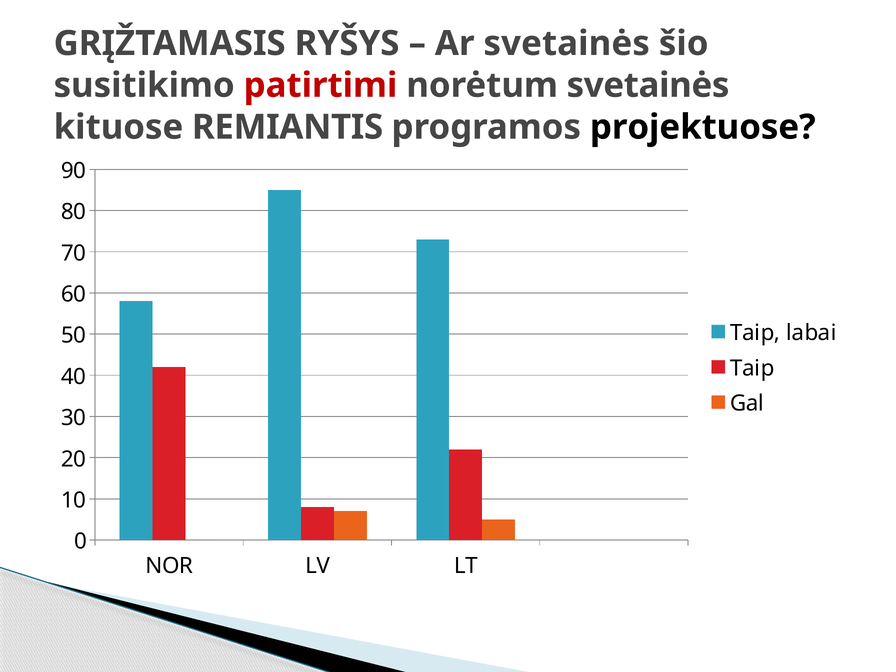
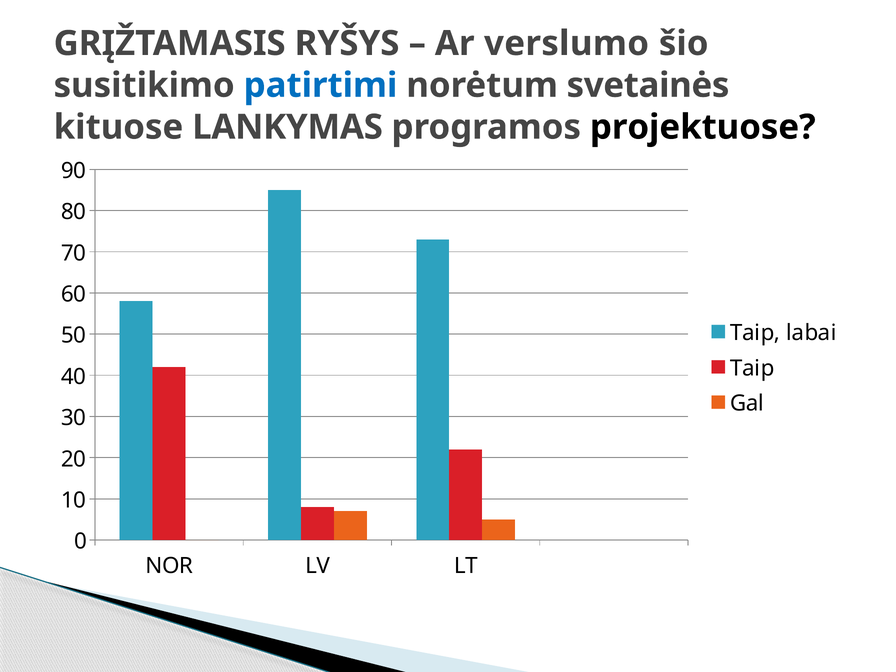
Ar svetainės: svetainės -> verslumo
patirtimi colour: red -> blue
REMIANTIS: REMIANTIS -> LANKYMAS
